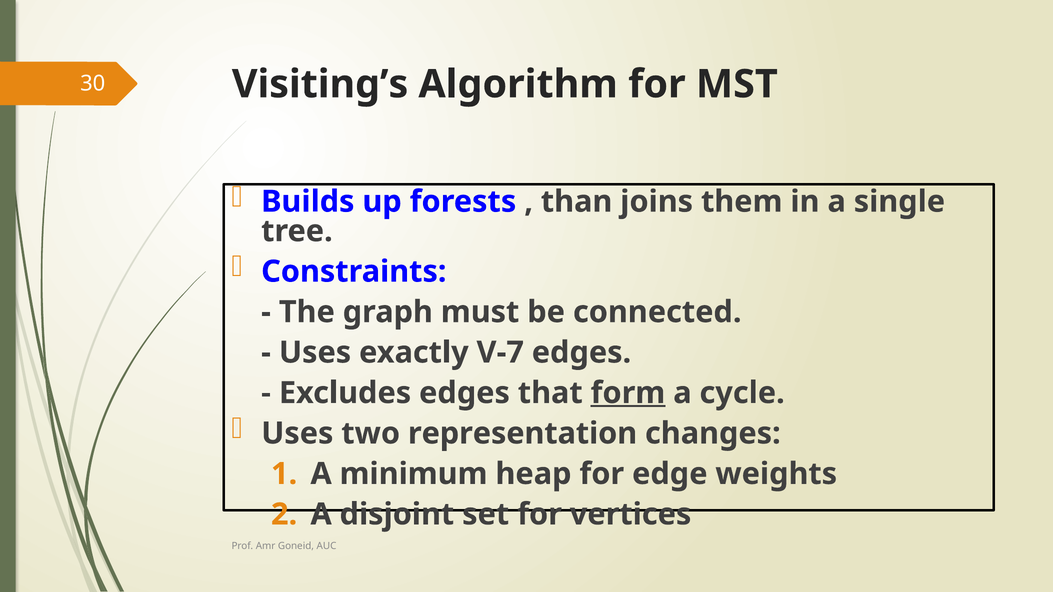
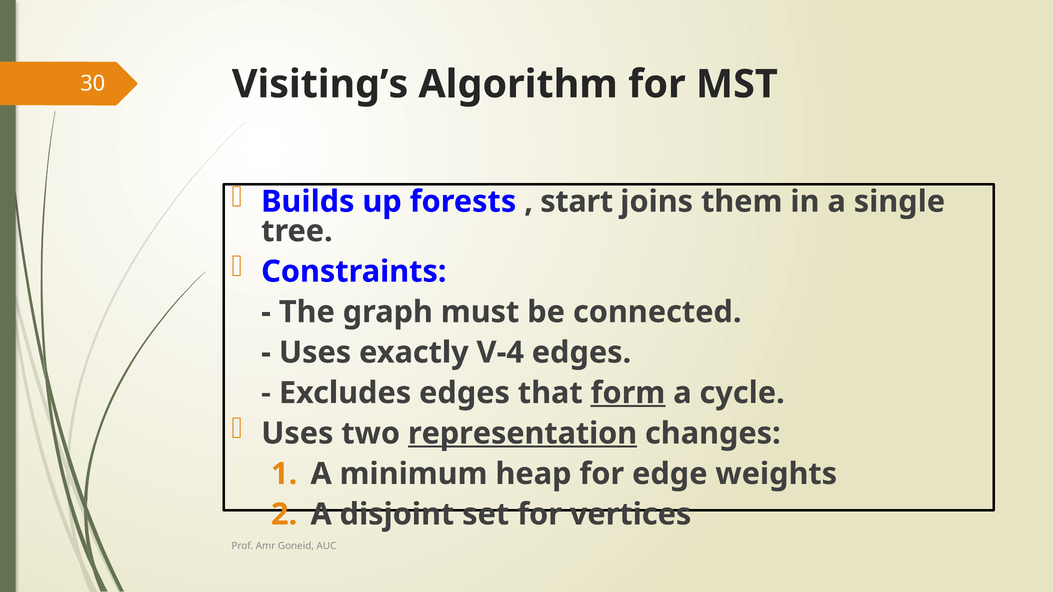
than: than -> start
V-7: V-7 -> V-4
representation underline: none -> present
